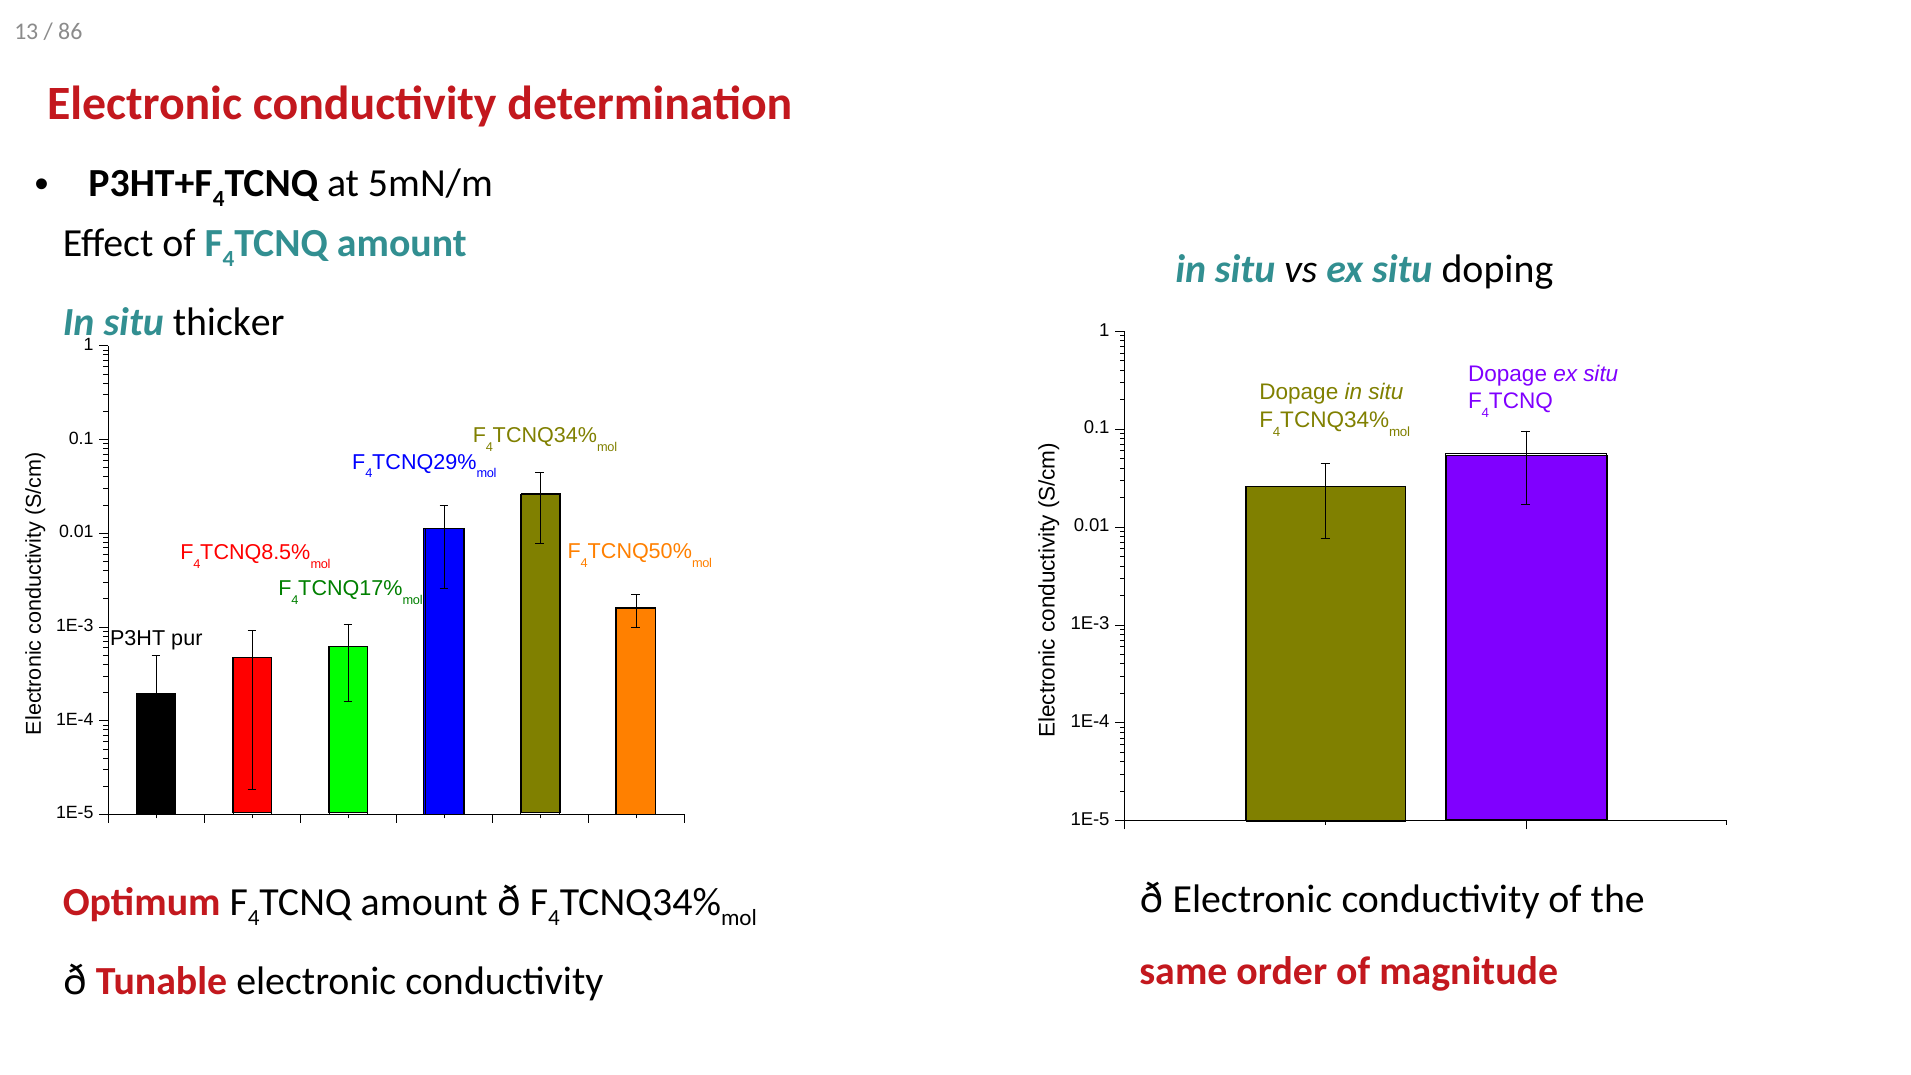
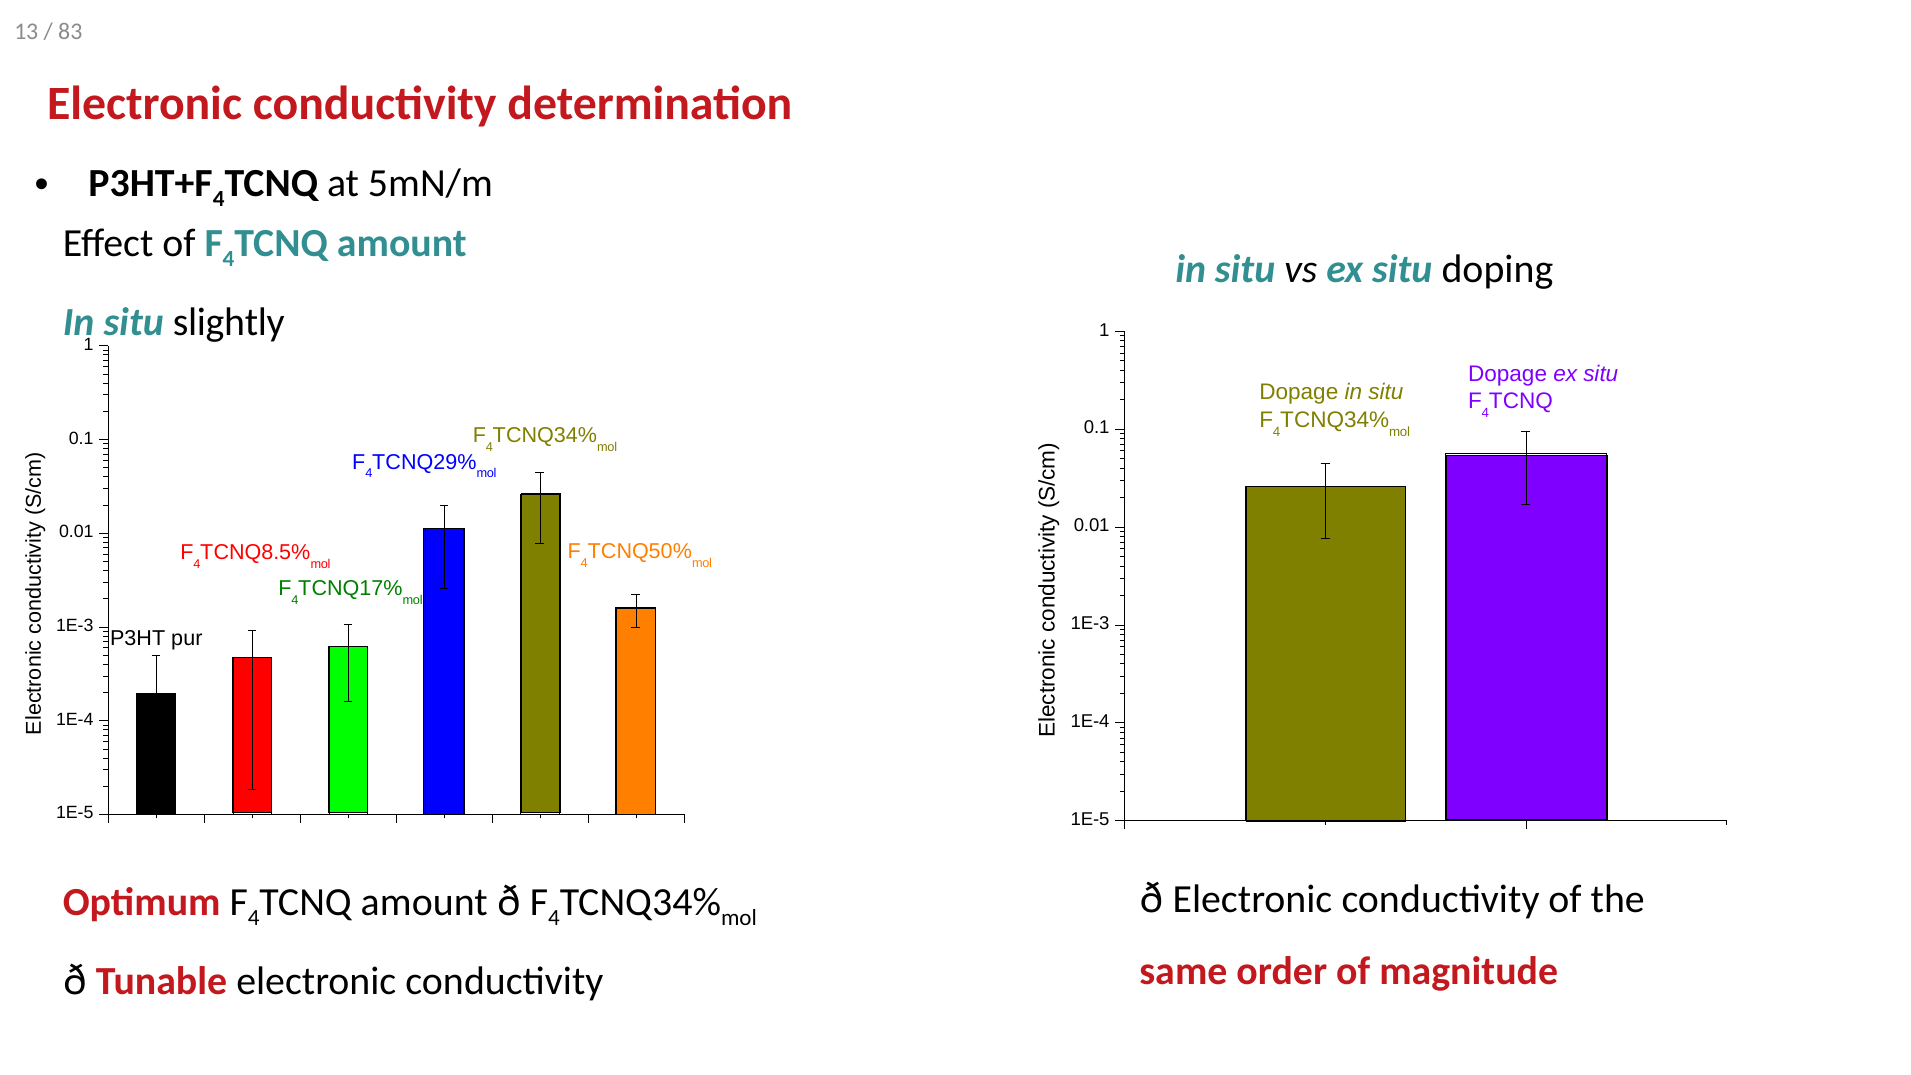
86: 86 -> 83
thicker: thicker -> slightly
